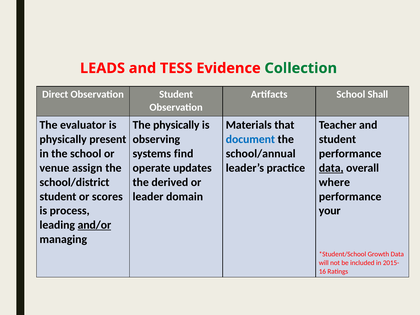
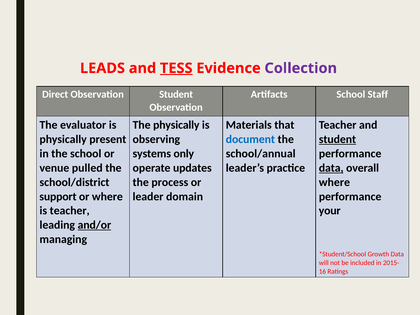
TESS underline: none -> present
Collection colour: green -> purple
Shall: Shall -> Staff
student at (337, 139) underline: none -> present
find: find -> only
assign: assign -> pulled
derived: derived -> process
student at (58, 197): student -> support
or scores: scores -> where
is process: process -> teacher
